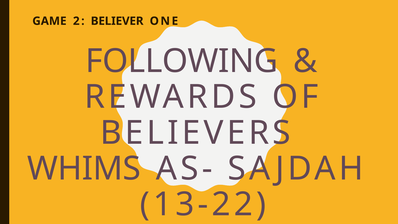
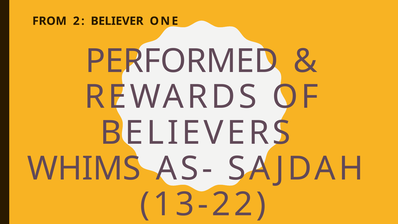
GAME: GAME -> FROM
FOLLOWING: FOLLOWING -> PERFORMED
